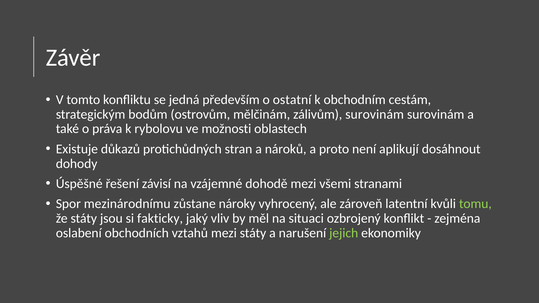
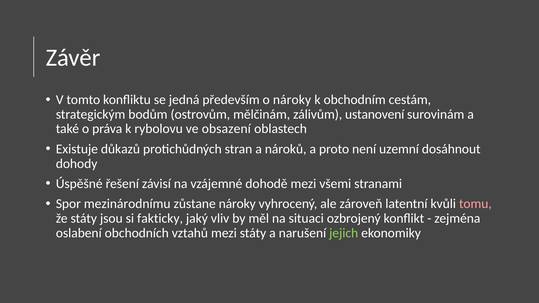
o ostatní: ostatní -> nároky
zálivům surovinám: surovinám -> ustanovení
možnosti: možnosti -> obsazení
aplikují: aplikují -> uzemní
tomu colour: light green -> pink
